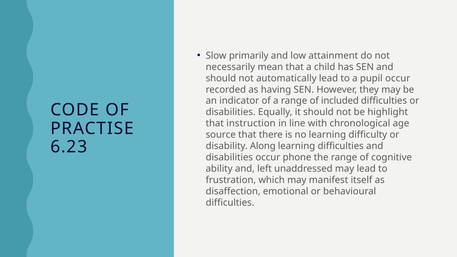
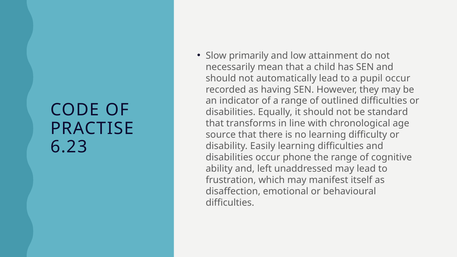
included: included -> outlined
highlight: highlight -> standard
instruction: instruction -> transforms
Along: Along -> Easily
